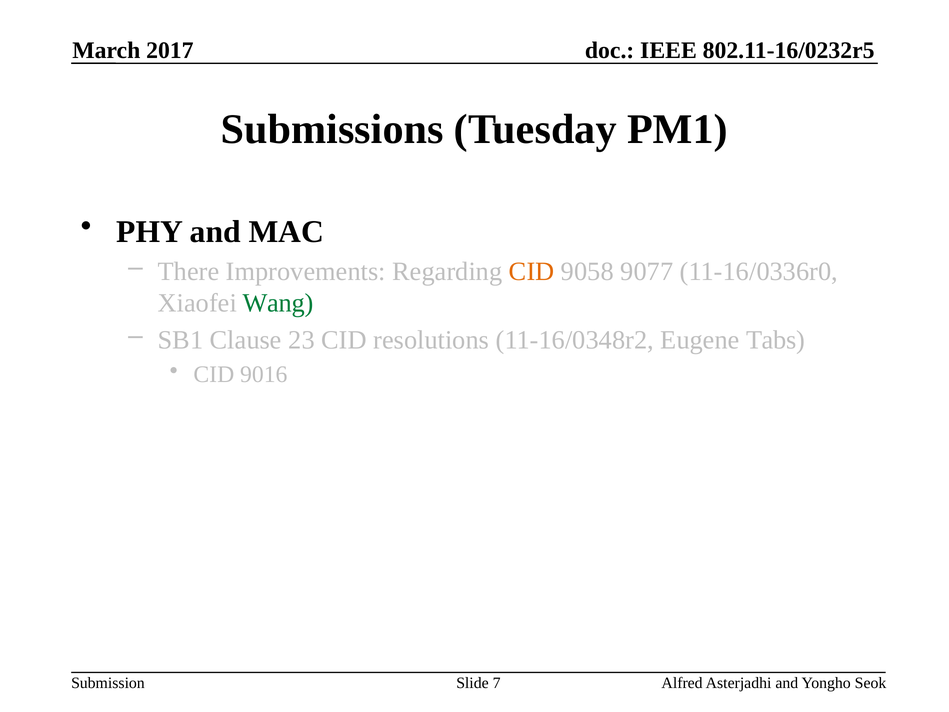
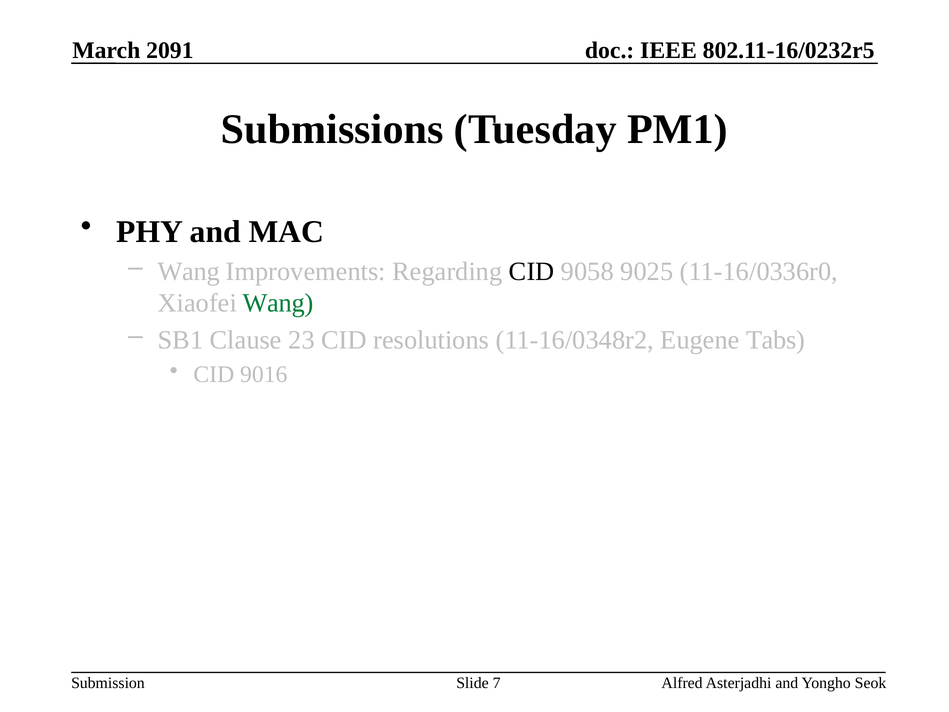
2017: 2017 -> 2091
There at (189, 271): There -> Wang
CID at (532, 271) colour: orange -> black
9077: 9077 -> 9025
